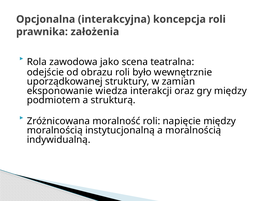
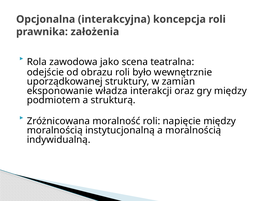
wiedza: wiedza -> władza
